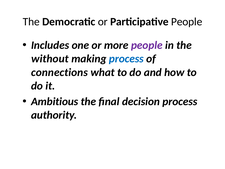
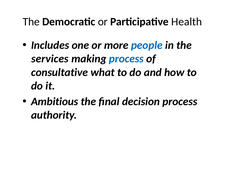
Participative People: People -> Health
people at (147, 45) colour: purple -> blue
without: without -> services
connections: connections -> consultative
